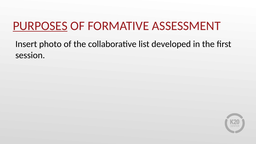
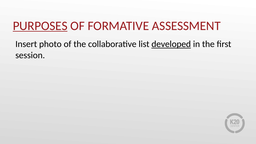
developed underline: none -> present
